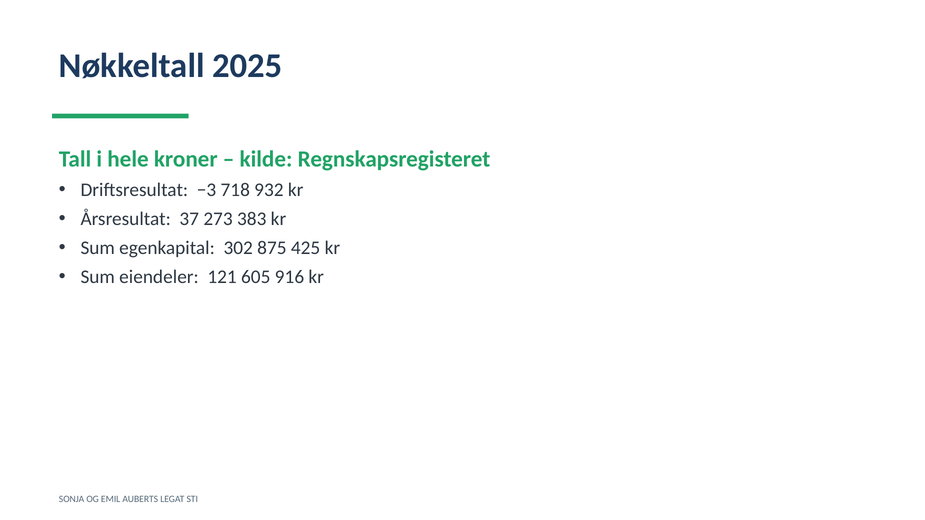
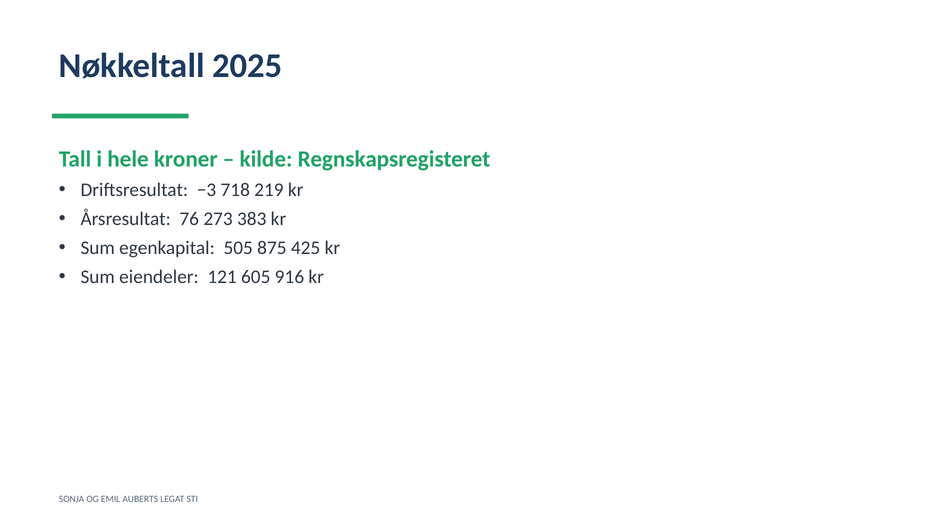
932: 932 -> 219
37: 37 -> 76
302: 302 -> 505
